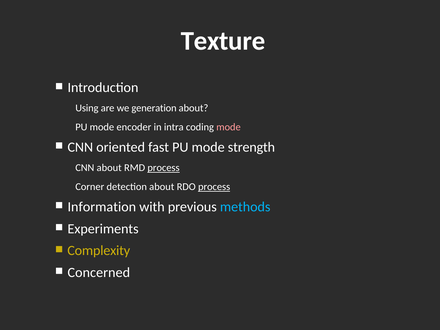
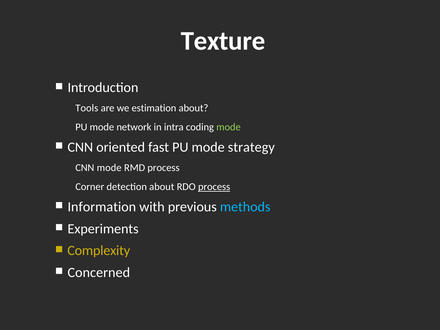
Using: Using -> Tools
generation: generation -> estimation
encoder: encoder -> network
mode at (228, 127) colour: pink -> light green
strength: strength -> strategy
CNN about: about -> mode
process at (164, 168) underline: present -> none
